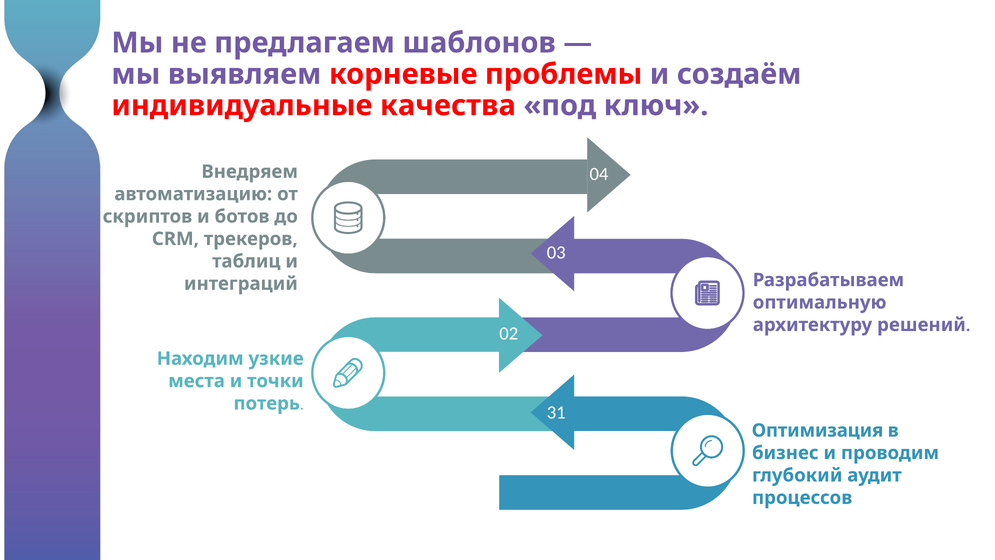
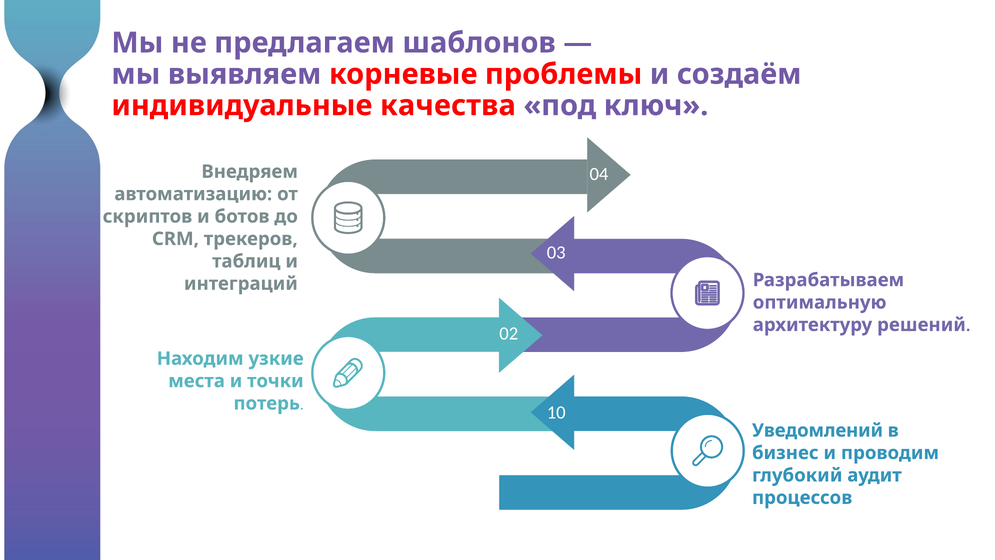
31: 31 -> 10
Оптимизация: Оптимизация -> Уведомлений
